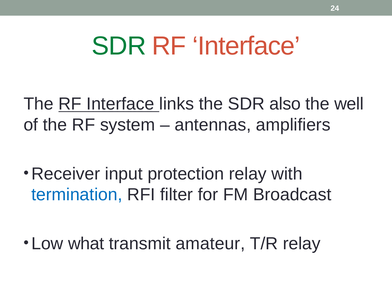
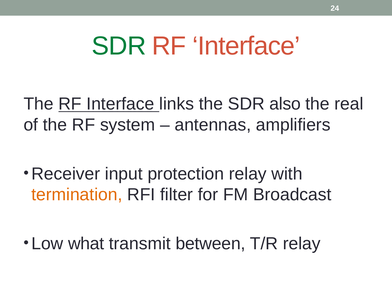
well: well -> real
termination colour: blue -> orange
amateur: amateur -> between
